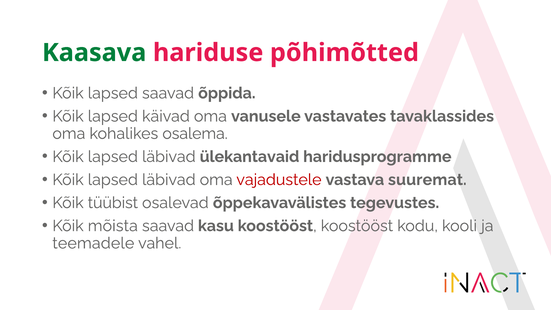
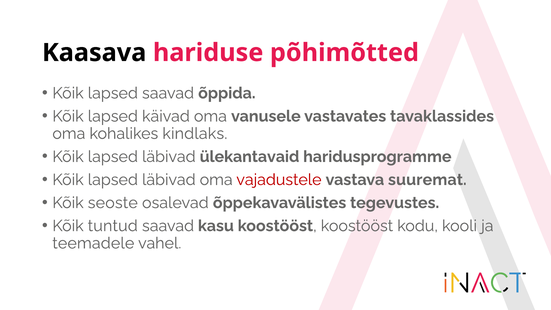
Kaasava colour: green -> black
osalema: osalema -> kindlaks
tüübist: tüübist -> seoste
mõista: mõista -> tuntud
